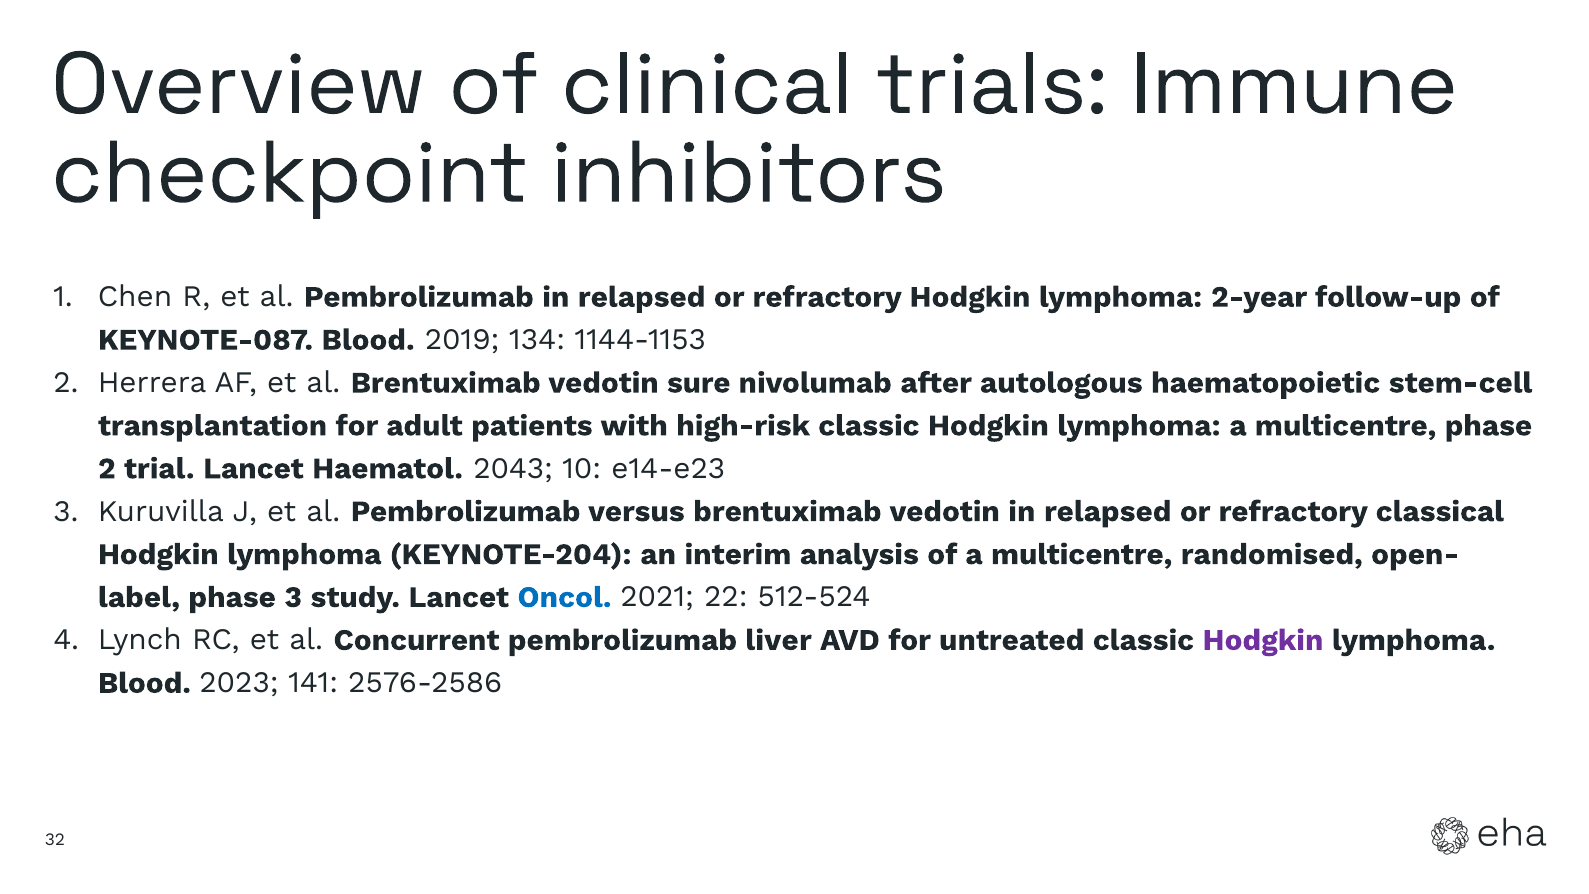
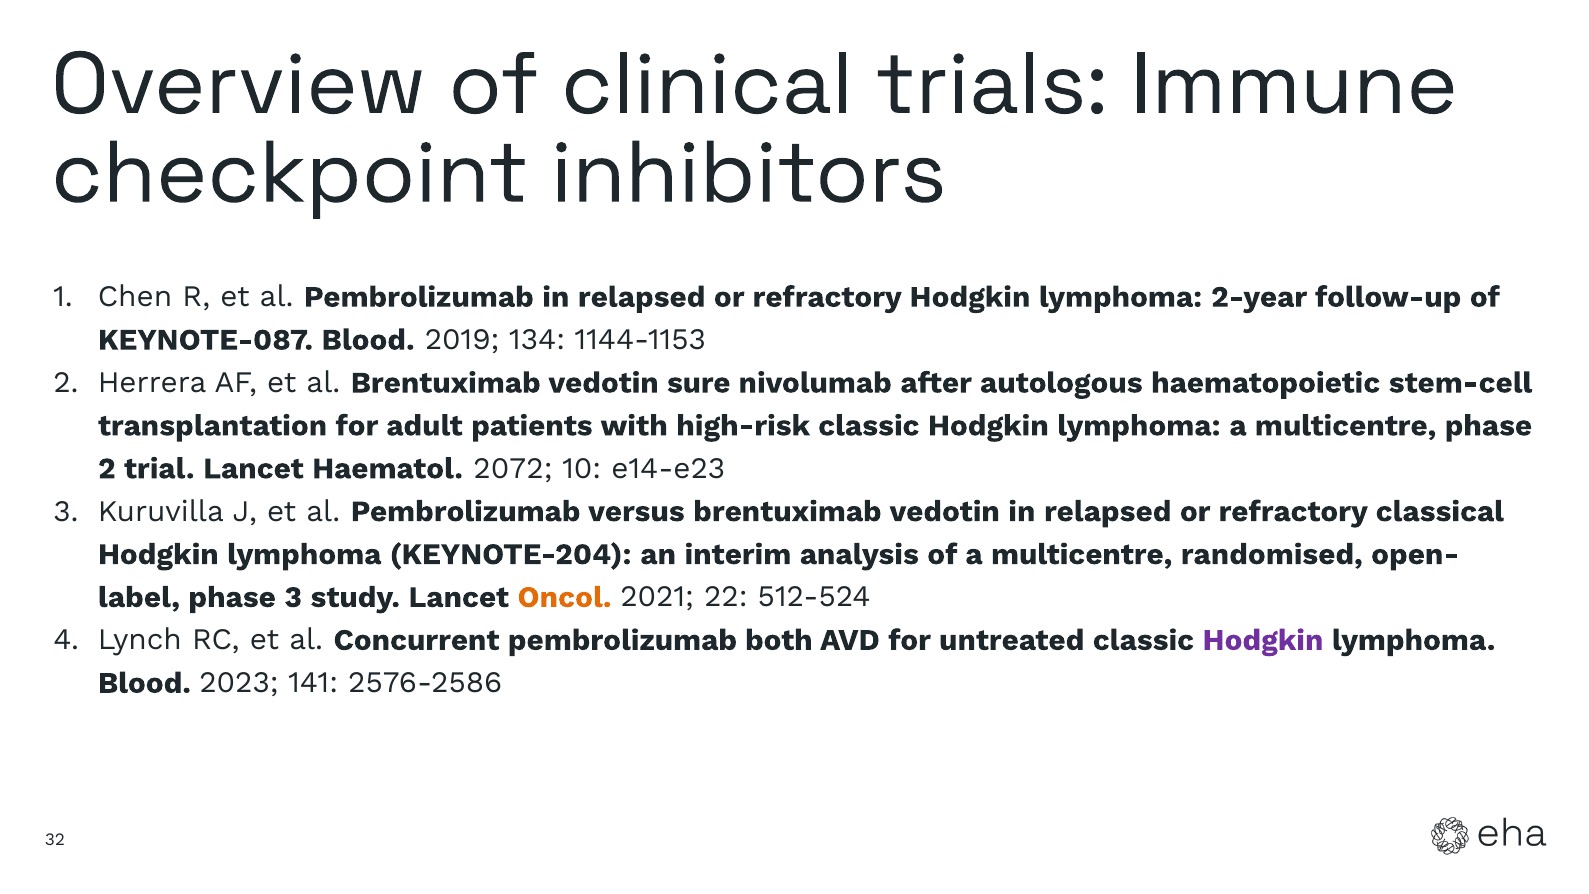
2043: 2043 -> 2072
Oncol colour: blue -> orange
liver: liver -> both
